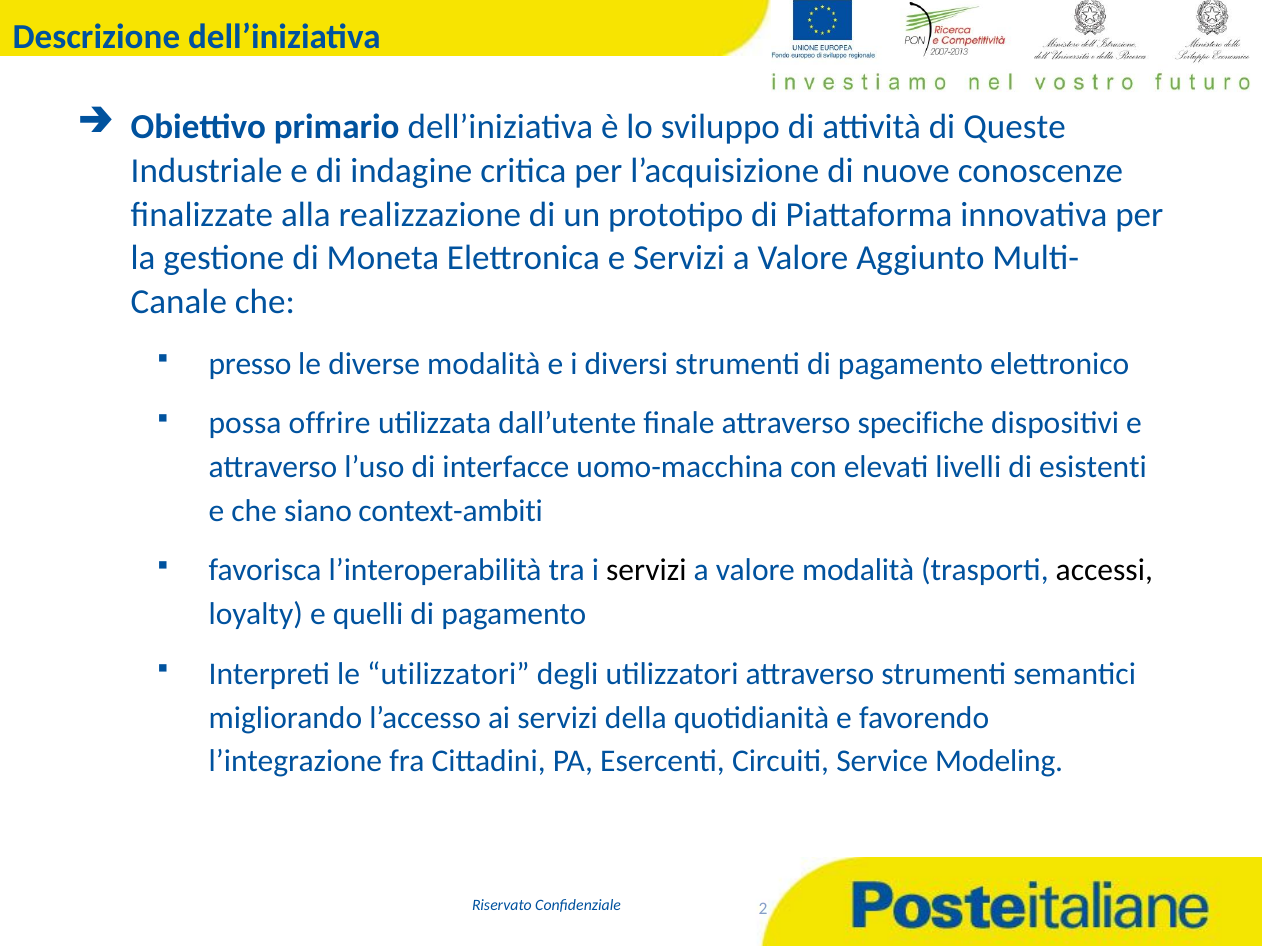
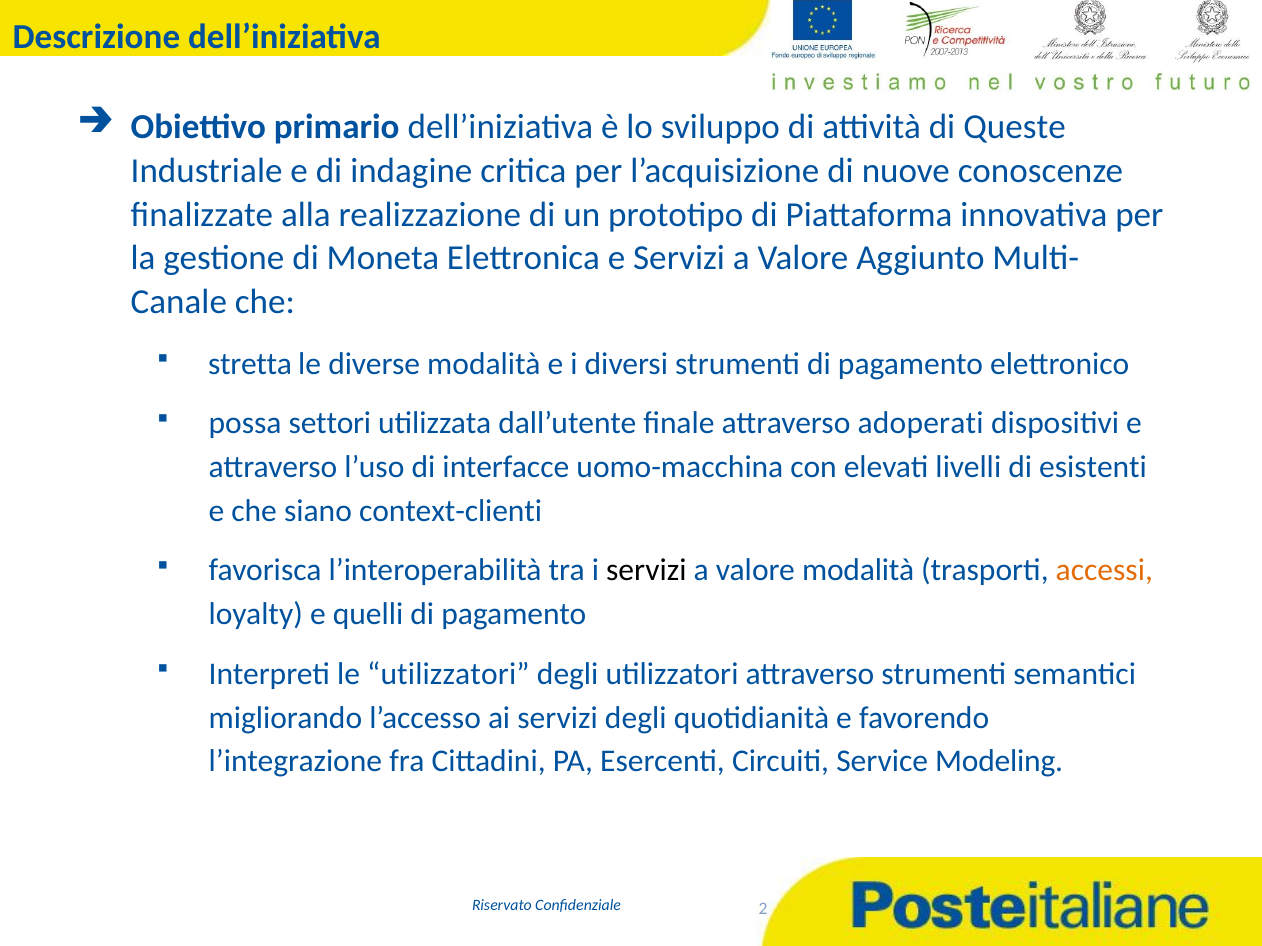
presso: presso -> stretta
offrire: offrire -> settori
specifiche: specifiche -> adoperati
context-ambiti: context-ambiti -> context-clienti
accessi colour: black -> orange
servizi della: della -> degli
